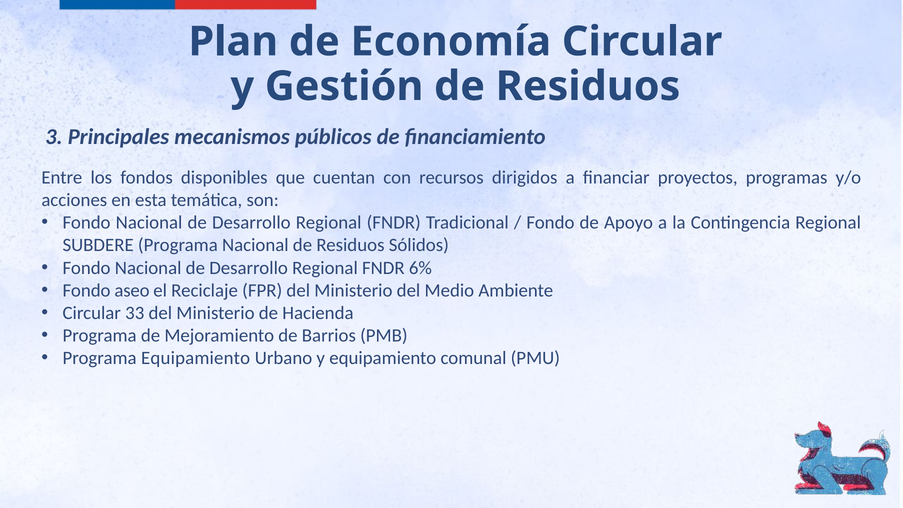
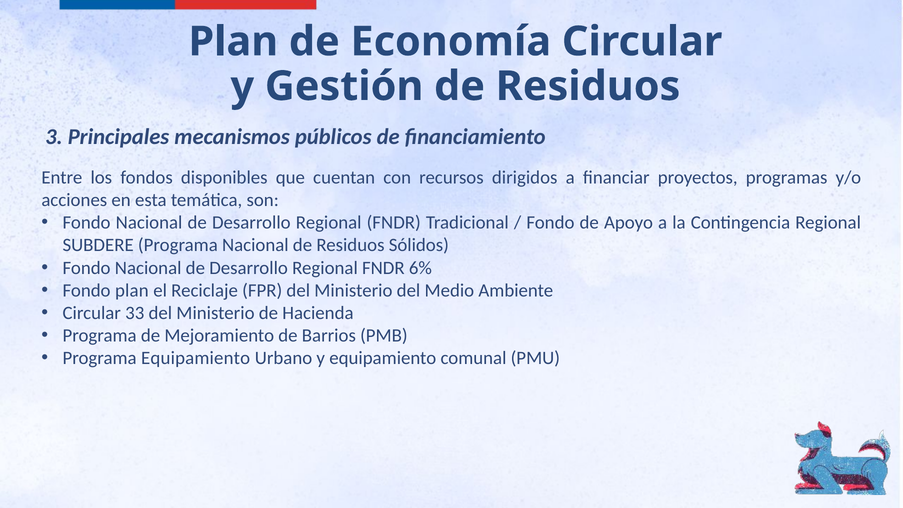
Fondo aseo: aseo -> plan
